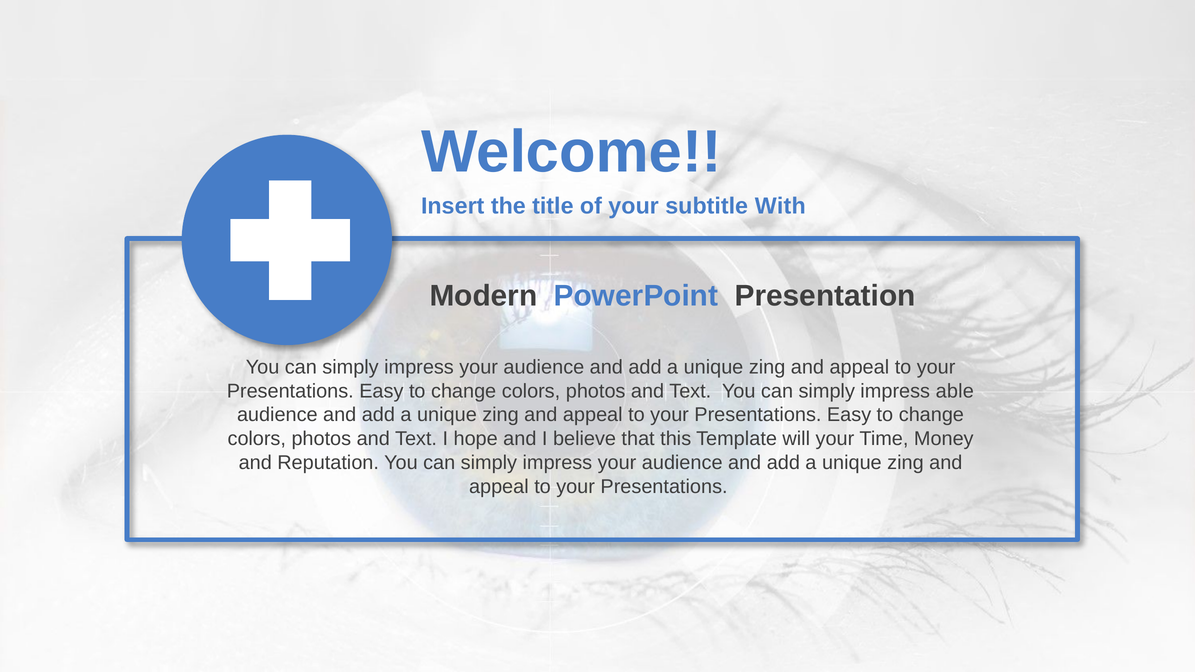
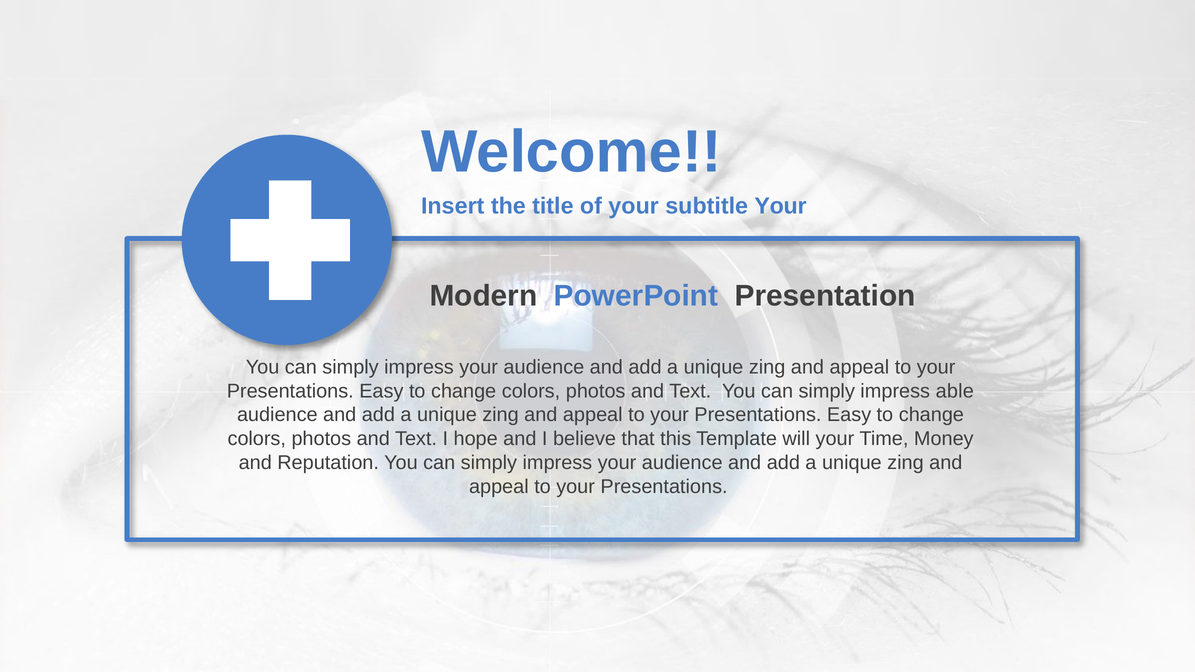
subtitle With: With -> Your
